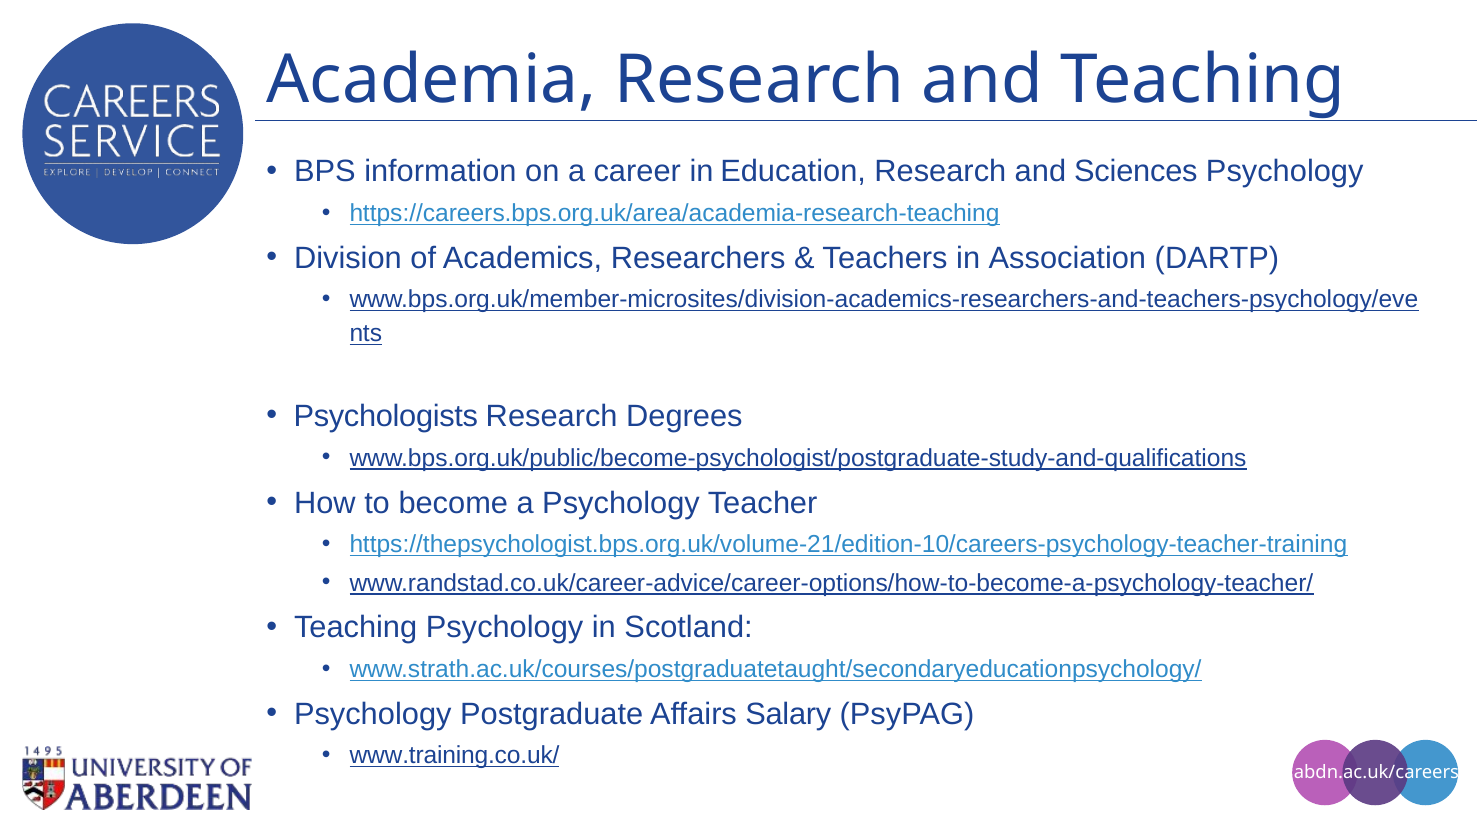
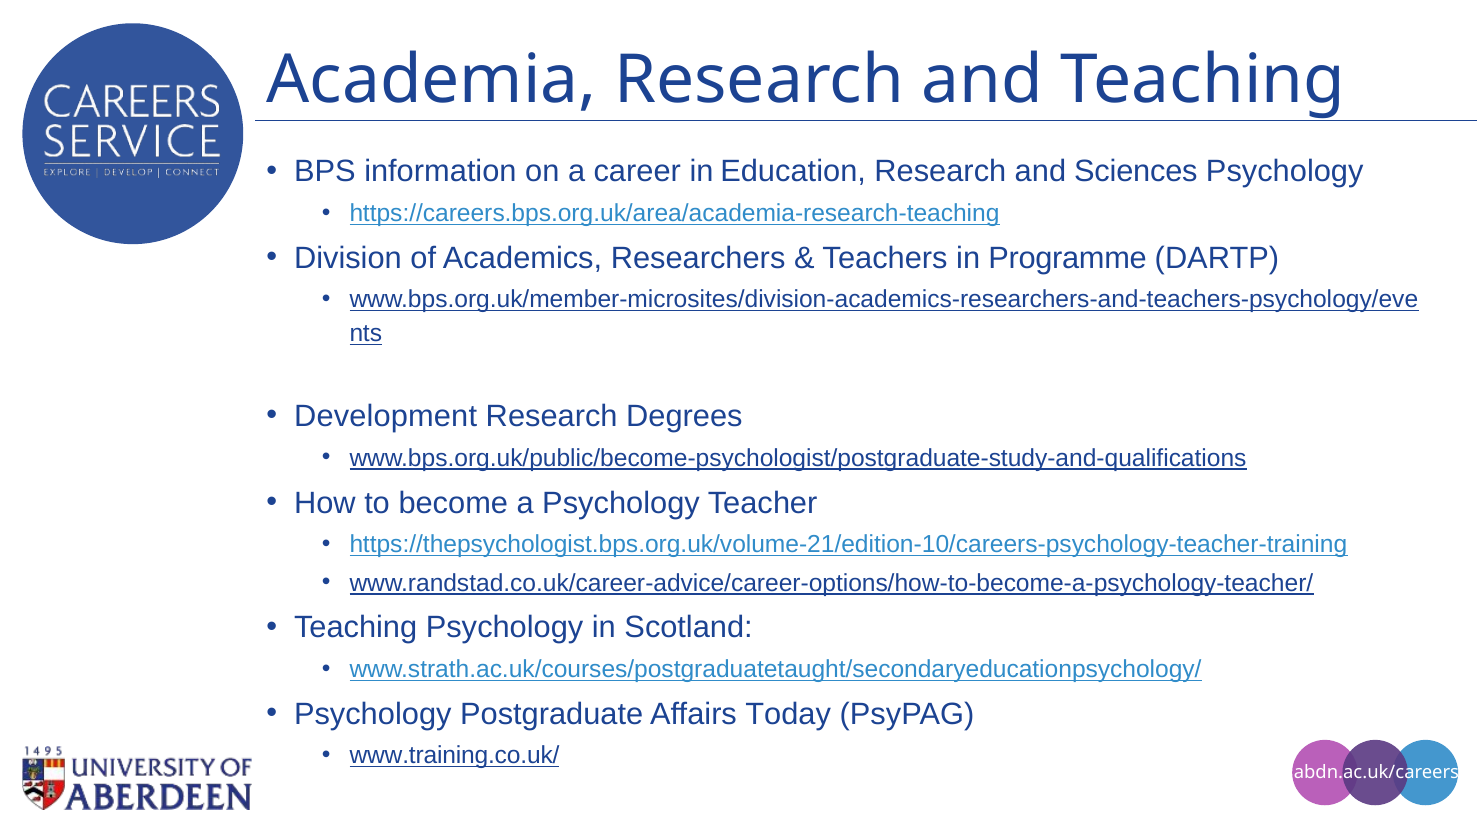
Association: Association -> Programme
Psychologists: Psychologists -> Development
Salary: Salary -> Today
